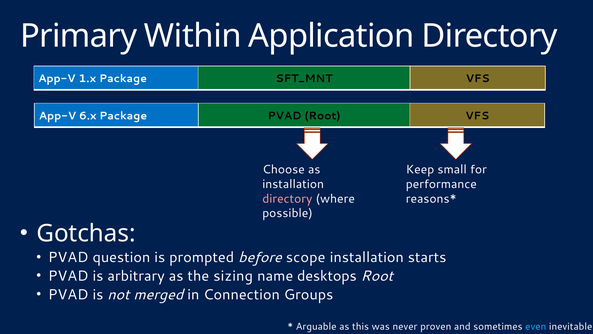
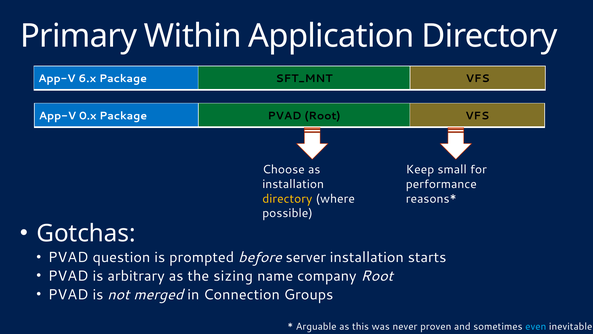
1.x: 1.x -> 6.x
6.x: 6.x -> 0.x
directory at (287, 198) colour: pink -> yellow
scope: scope -> server
desktops: desktops -> company
